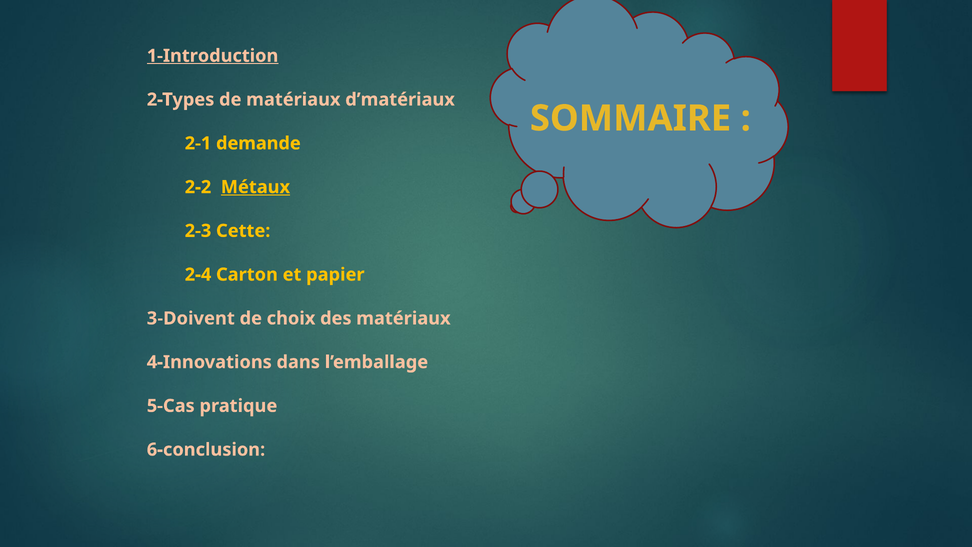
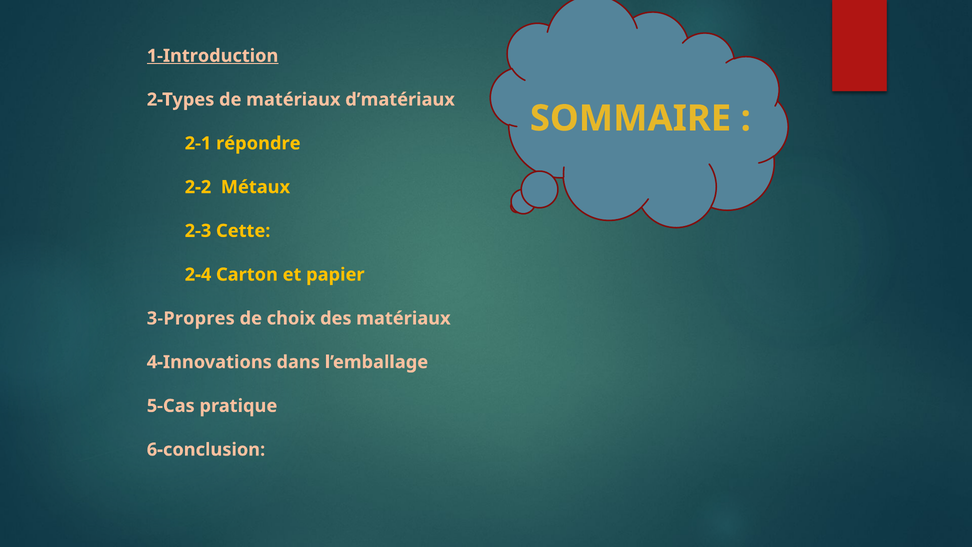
demande: demande -> répondre
Métaux underline: present -> none
3-Doivent: 3-Doivent -> 3-Propres
